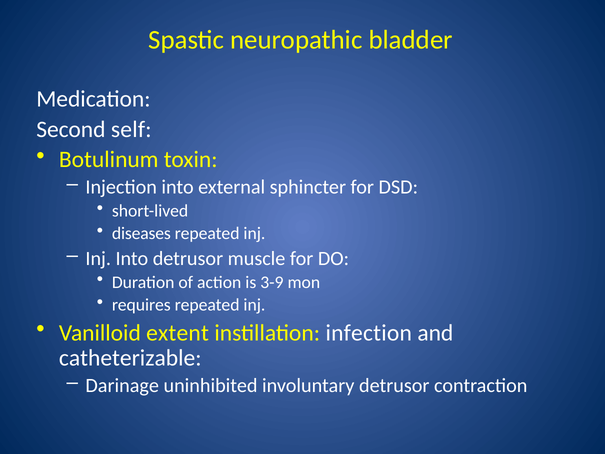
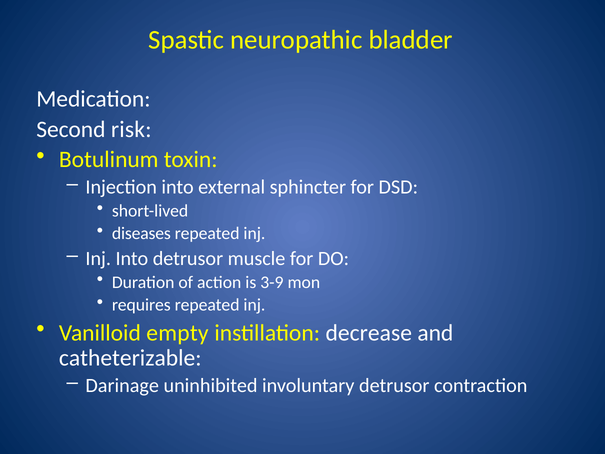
self: self -> risk
extent: extent -> empty
infection: infection -> decrease
